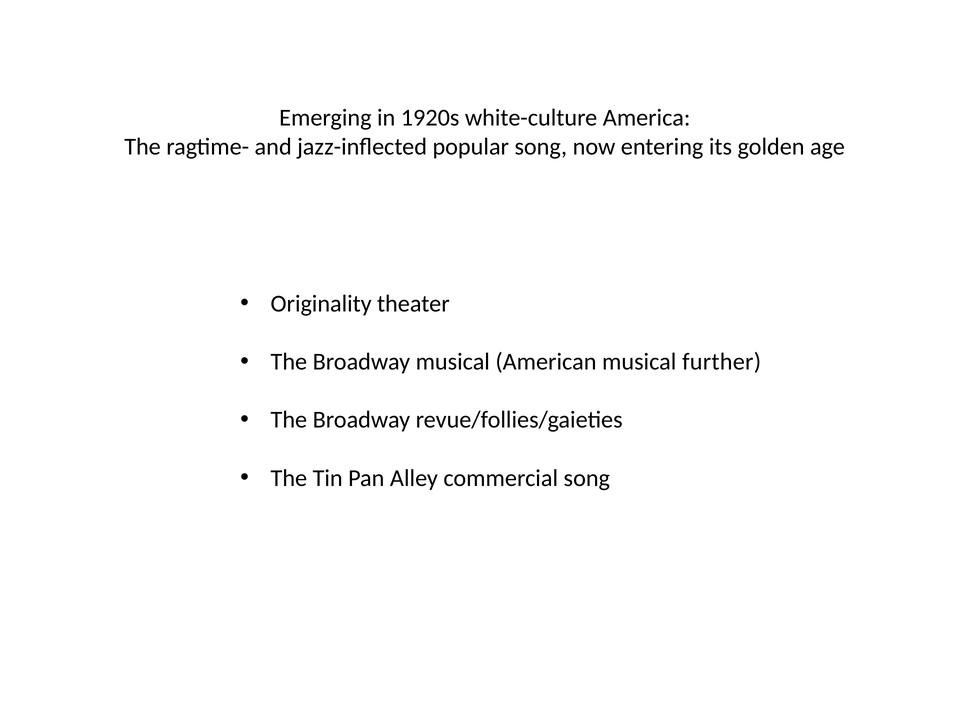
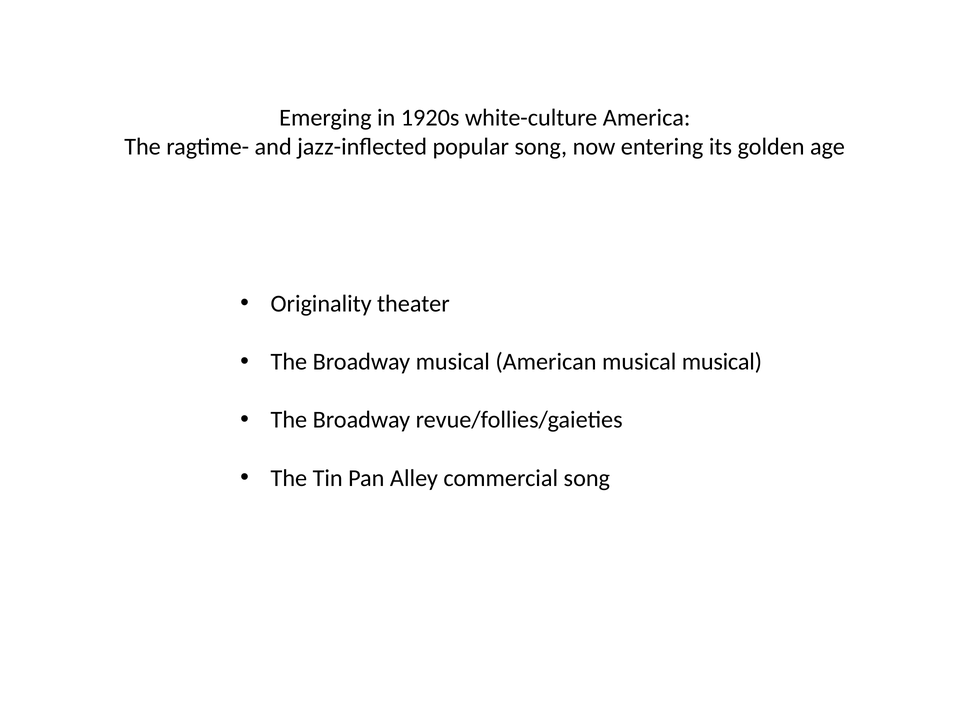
musical further: further -> musical
